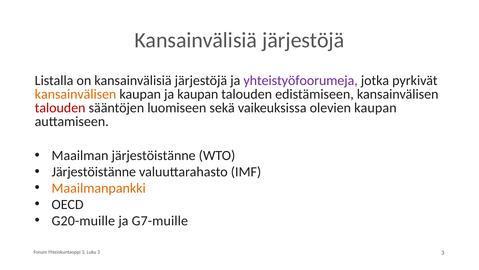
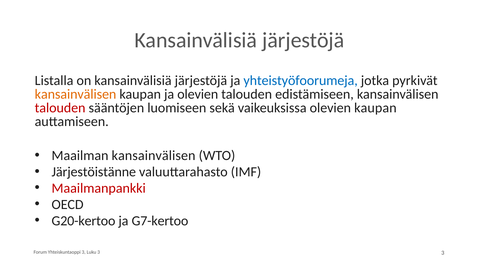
yhteistyöfoorumeja colour: purple -> blue
ja kaupan: kaupan -> olevien
Maailman järjestöistänne: järjestöistänne -> kansainvälisen
Maailmanpankki colour: orange -> red
G20-muille: G20-muille -> G20-kertoo
G7-muille: G7-muille -> G7-kertoo
